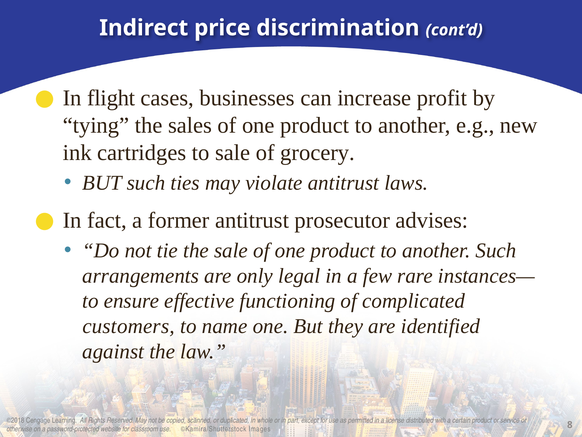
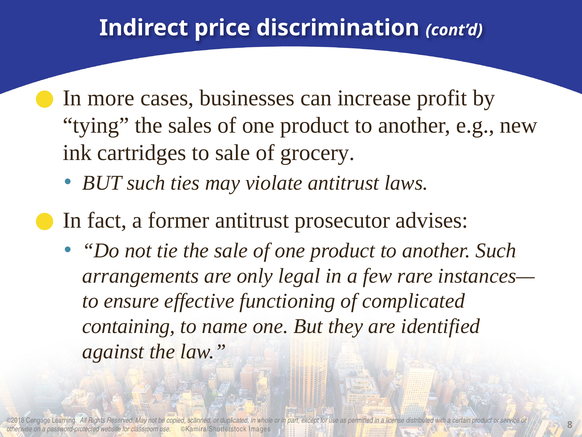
flight: flight -> more
customers: customers -> containing
